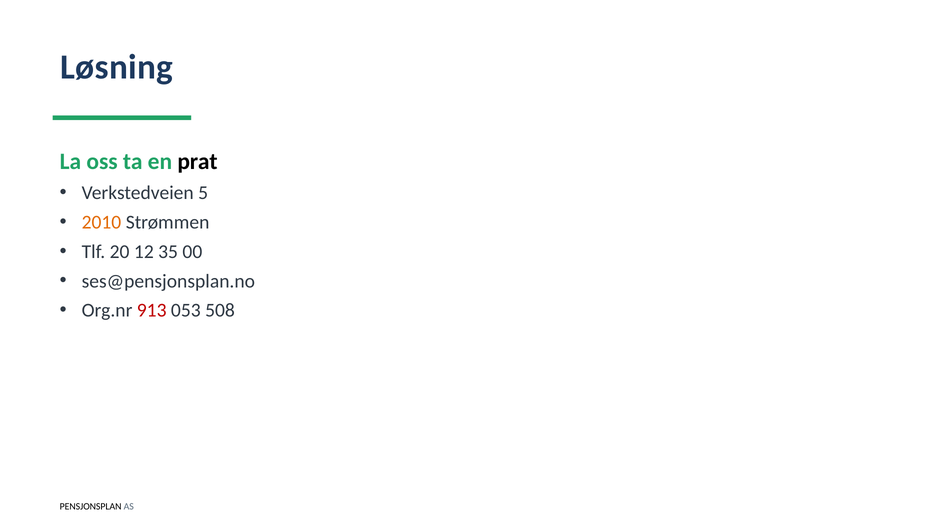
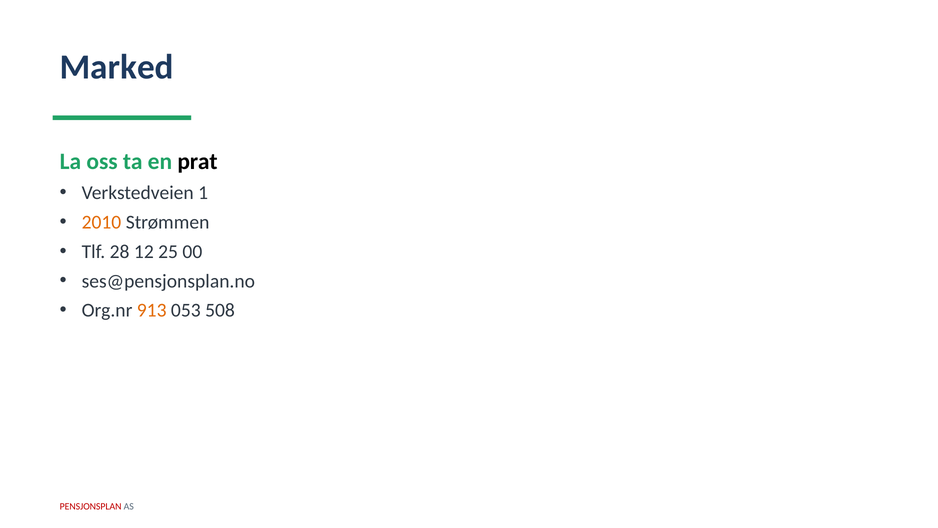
Løsning: Løsning -> Marked
5: 5 -> 1
20: 20 -> 28
35: 35 -> 25
913 colour: red -> orange
PENSJONSPLAN colour: black -> red
